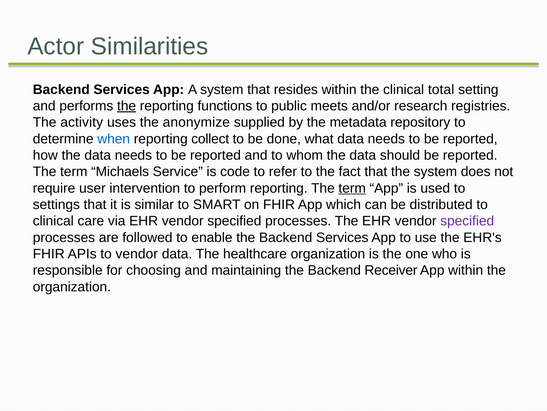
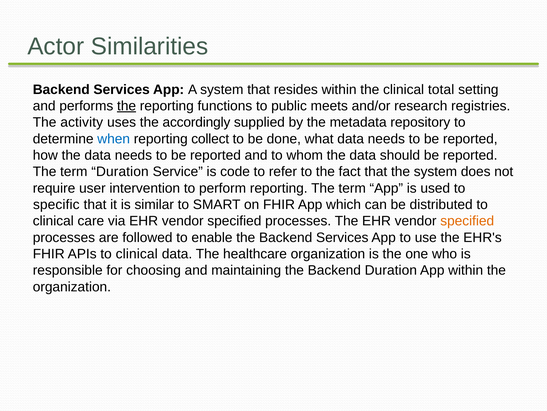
anonymize: anonymize -> accordingly
term Michaels: Michaels -> Duration
term at (352, 188) underline: present -> none
settings: settings -> specific
specified at (467, 221) colour: purple -> orange
APIs to vendor: vendor -> clinical
Backend Receiver: Receiver -> Duration
